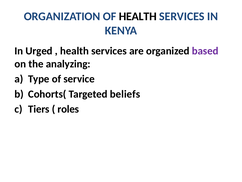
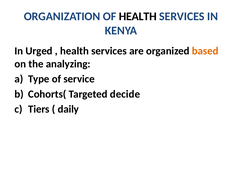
based colour: purple -> orange
beliefs: beliefs -> decide
roles: roles -> daily
